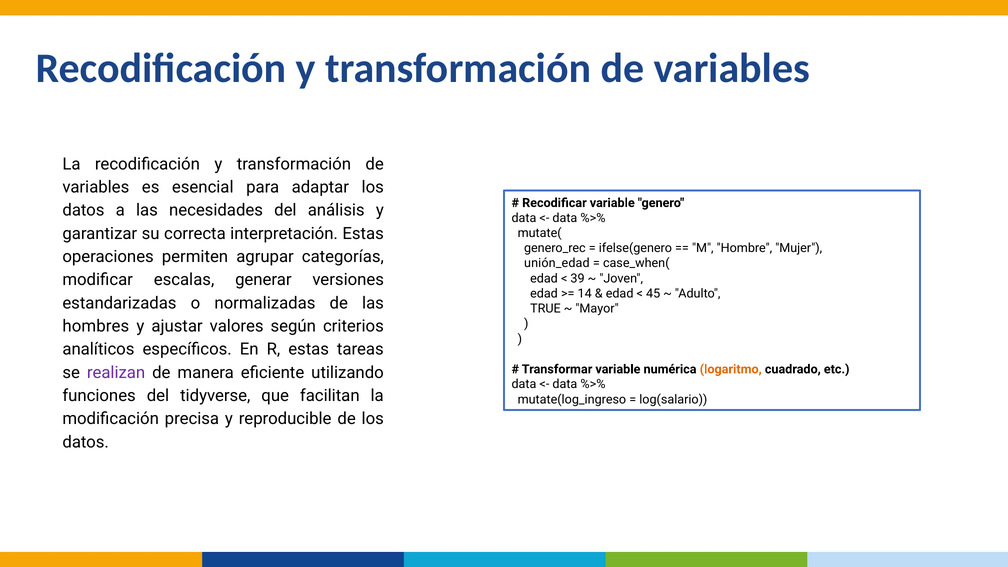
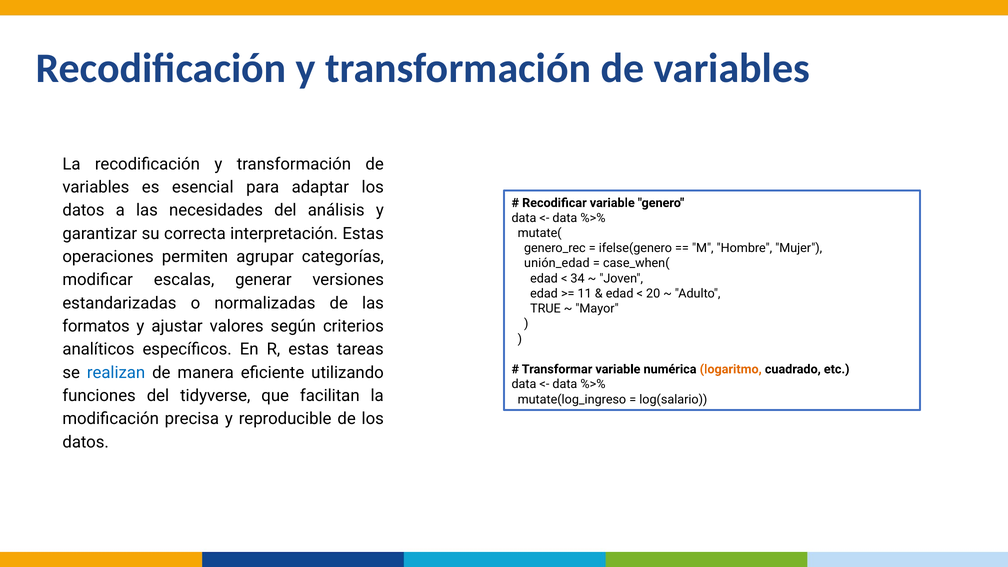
39: 39 -> 34
14: 14 -> 11
45: 45 -> 20
hombres: hombres -> formatos
realizan colour: purple -> blue
